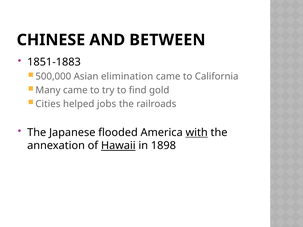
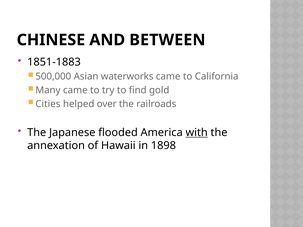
elimination: elimination -> waterworks
jobs: jobs -> over
Hawaii underline: present -> none
